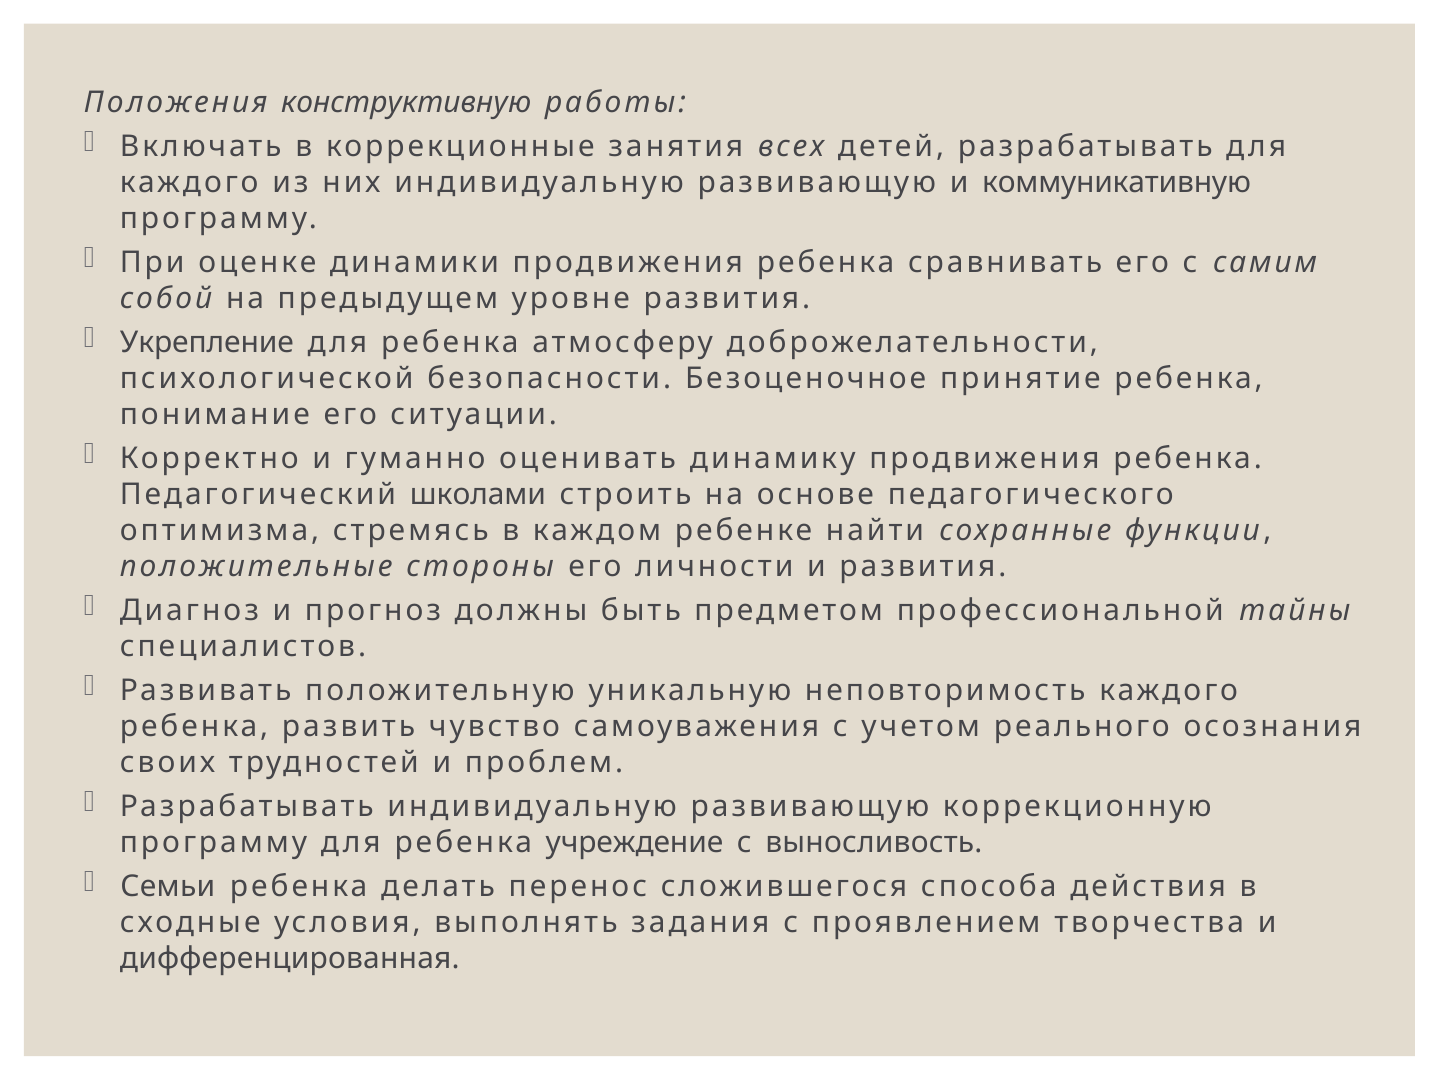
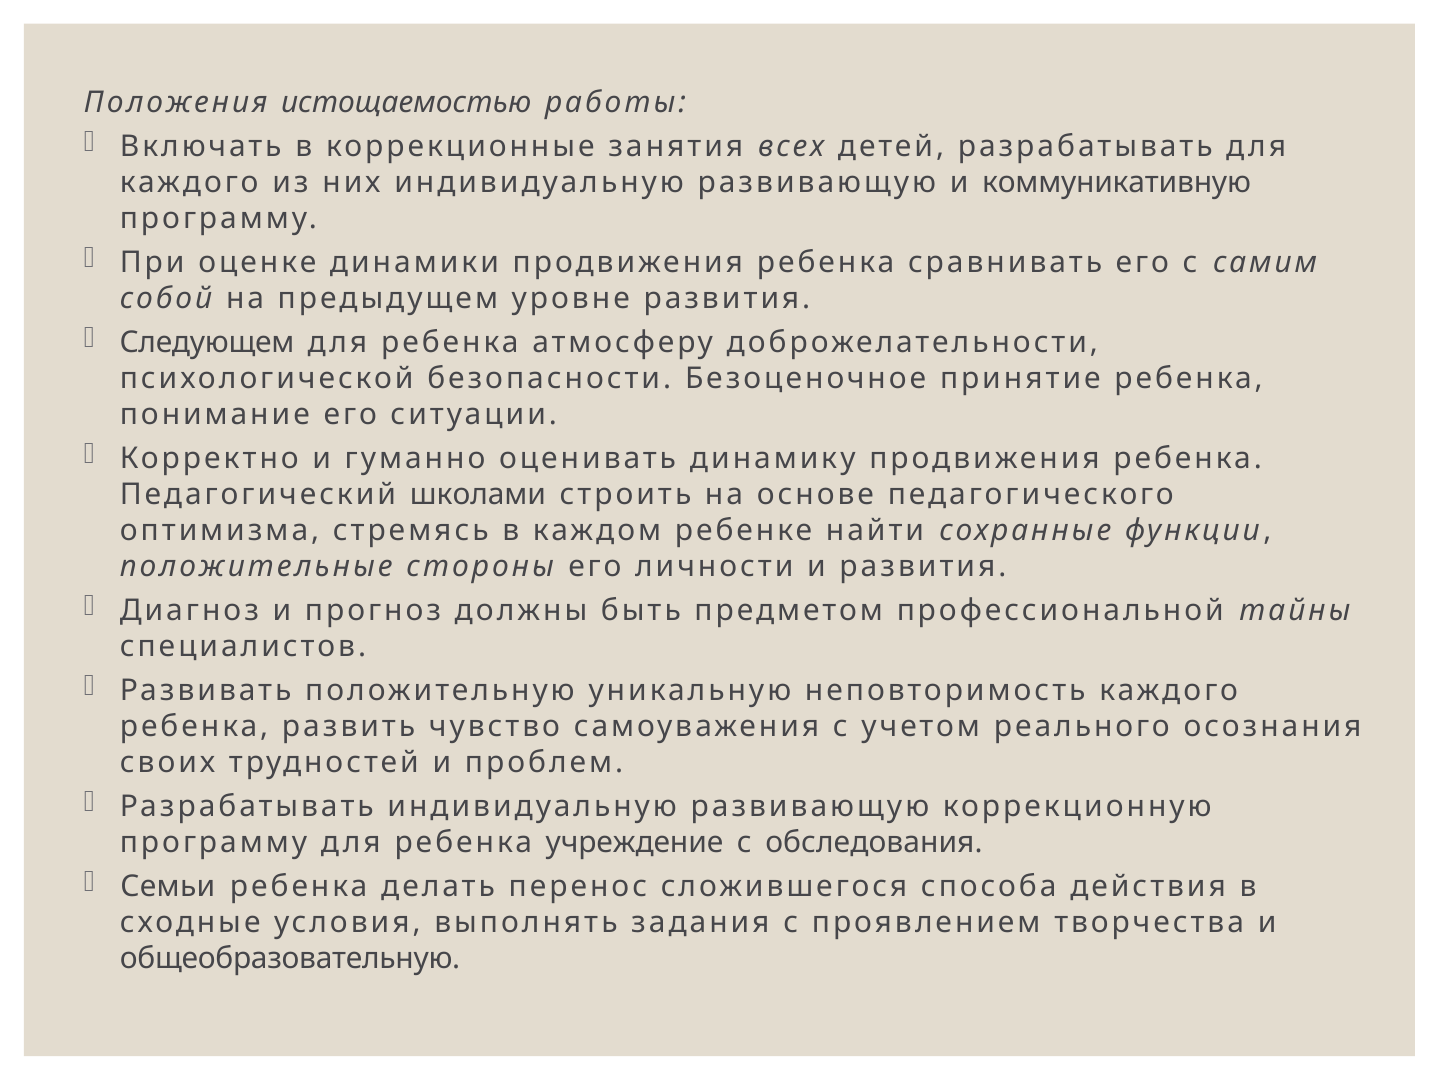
конструктивную: конструктивную -> истощаемостью
Укрепление: Укрепление -> Следующем
выносливость: выносливость -> обследования
дифференцированная: дифференцированная -> общеобразовательную
